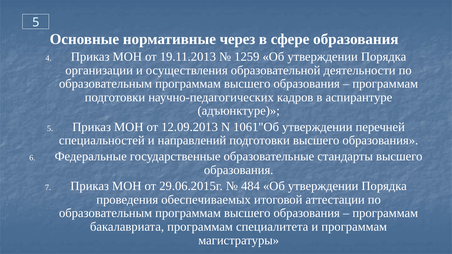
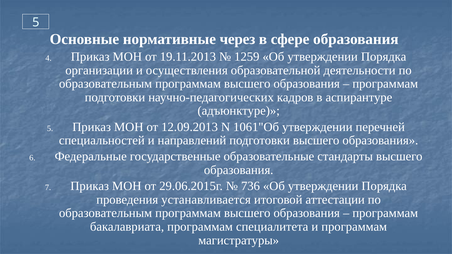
484: 484 -> 736
обеспечиваемых: обеспечиваемых -> устанавливается
